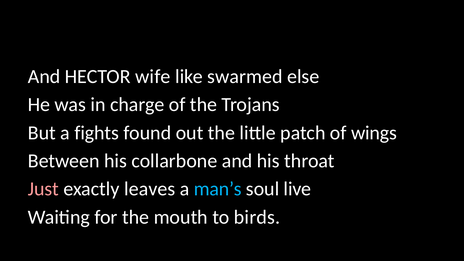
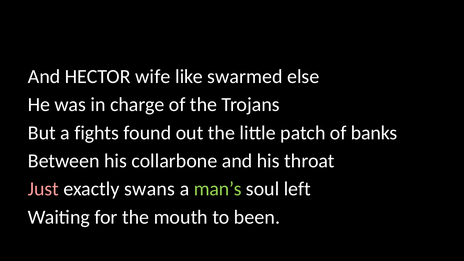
wings: wings -> banks
leaves: leaves -> swans
man’s colour: light blue -> light green
live: live -> left
birds: birds -> been
